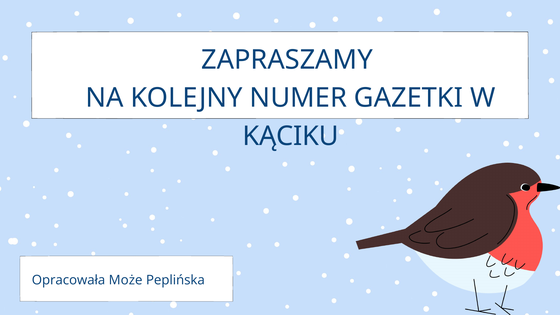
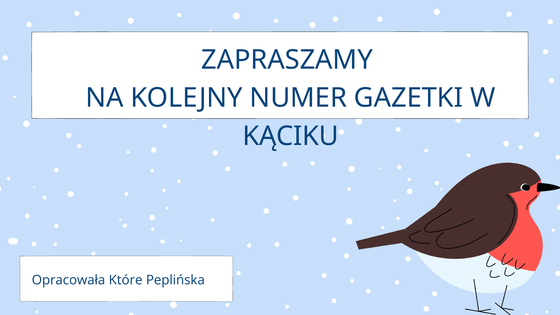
Może: Może -> Które
